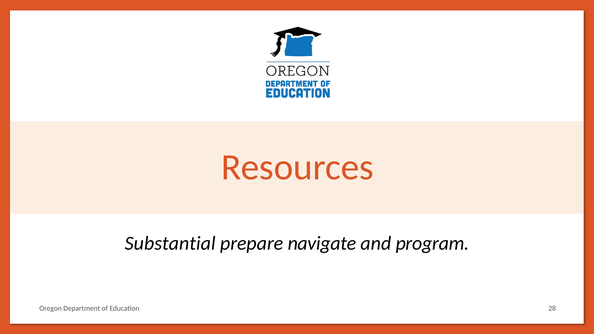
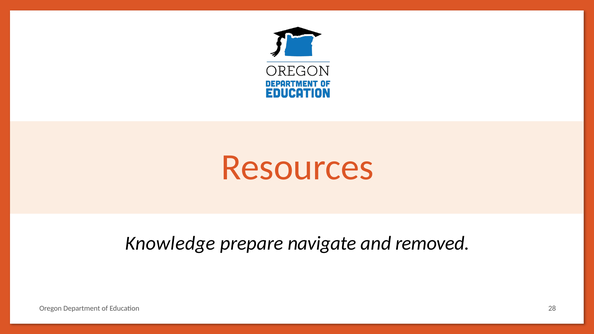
Substantial: Substantial -> Knowledge
program: program -> removed
